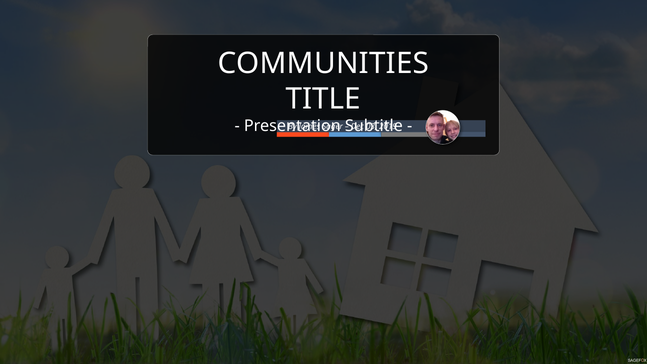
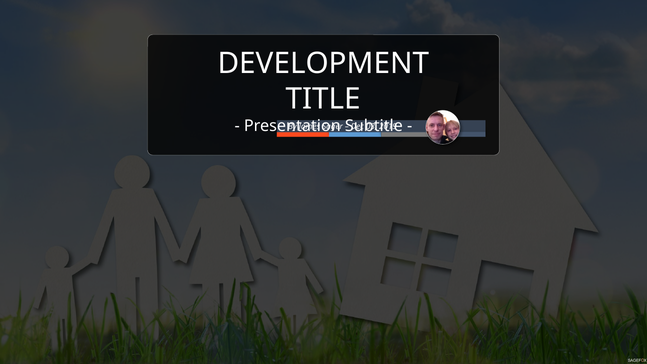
COMMUNITIES: COMMUNITIES -> DEVELOPMENT
